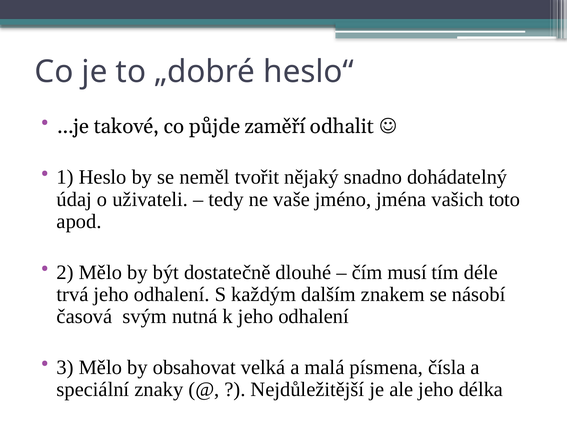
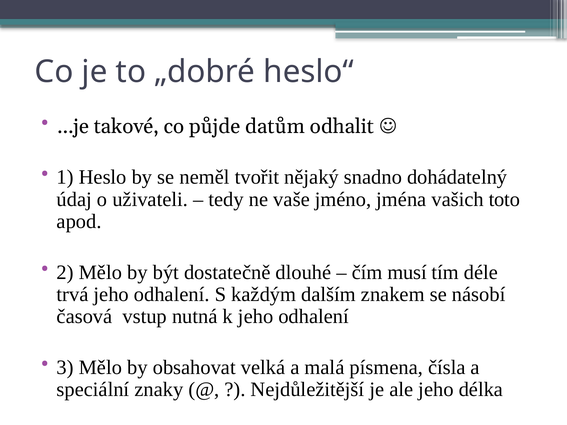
zaměří: zaměří -> datům
svým: svým -> vstup
